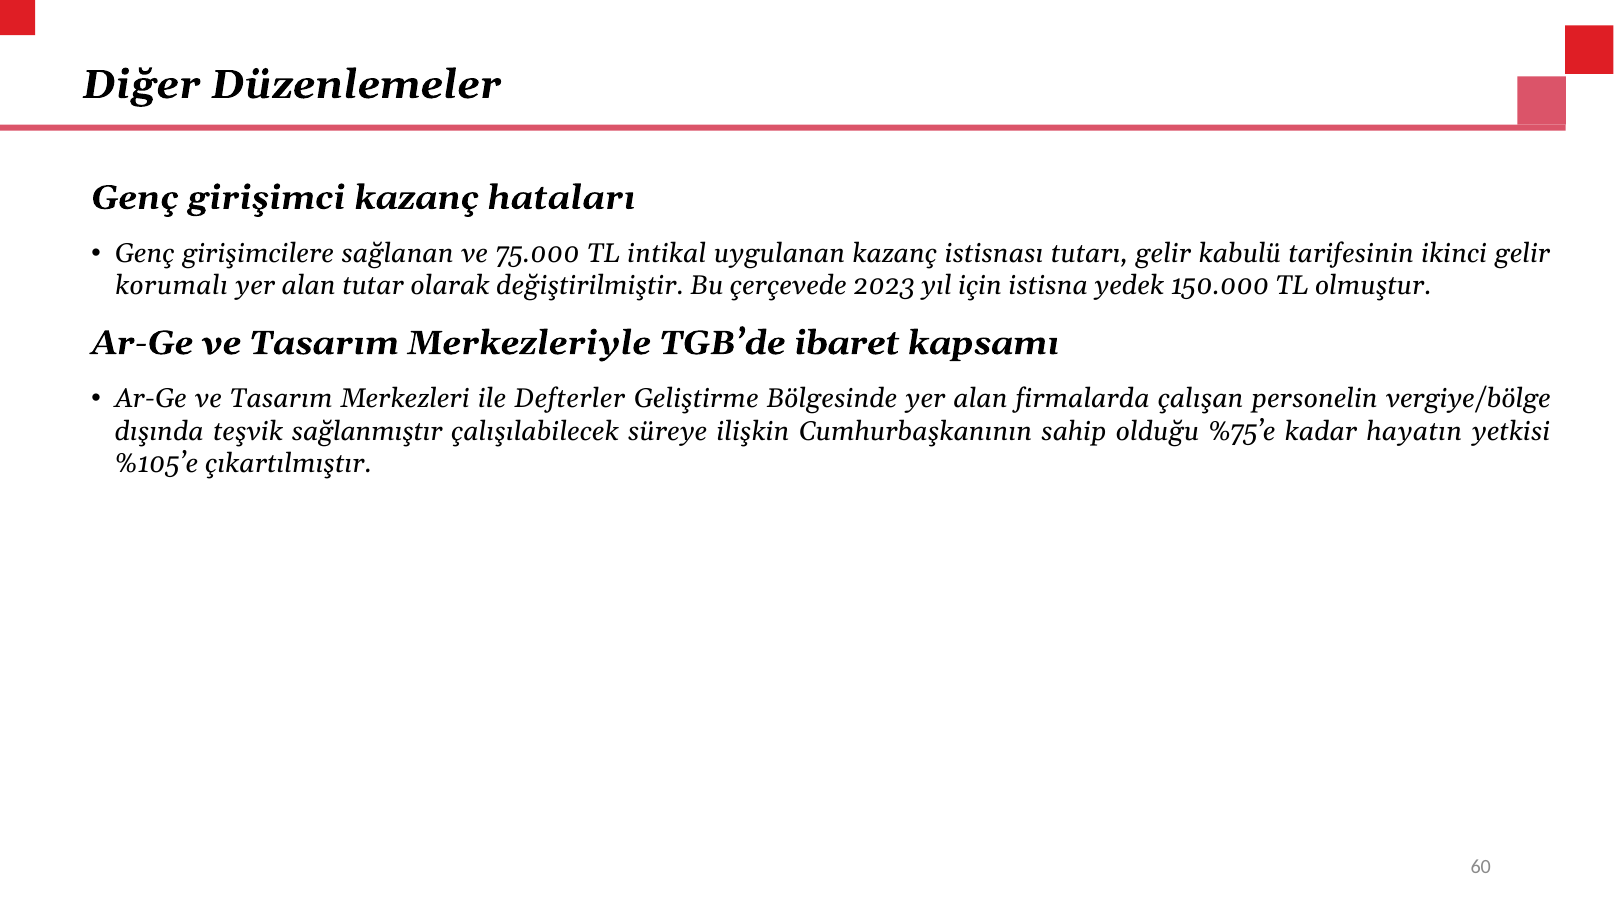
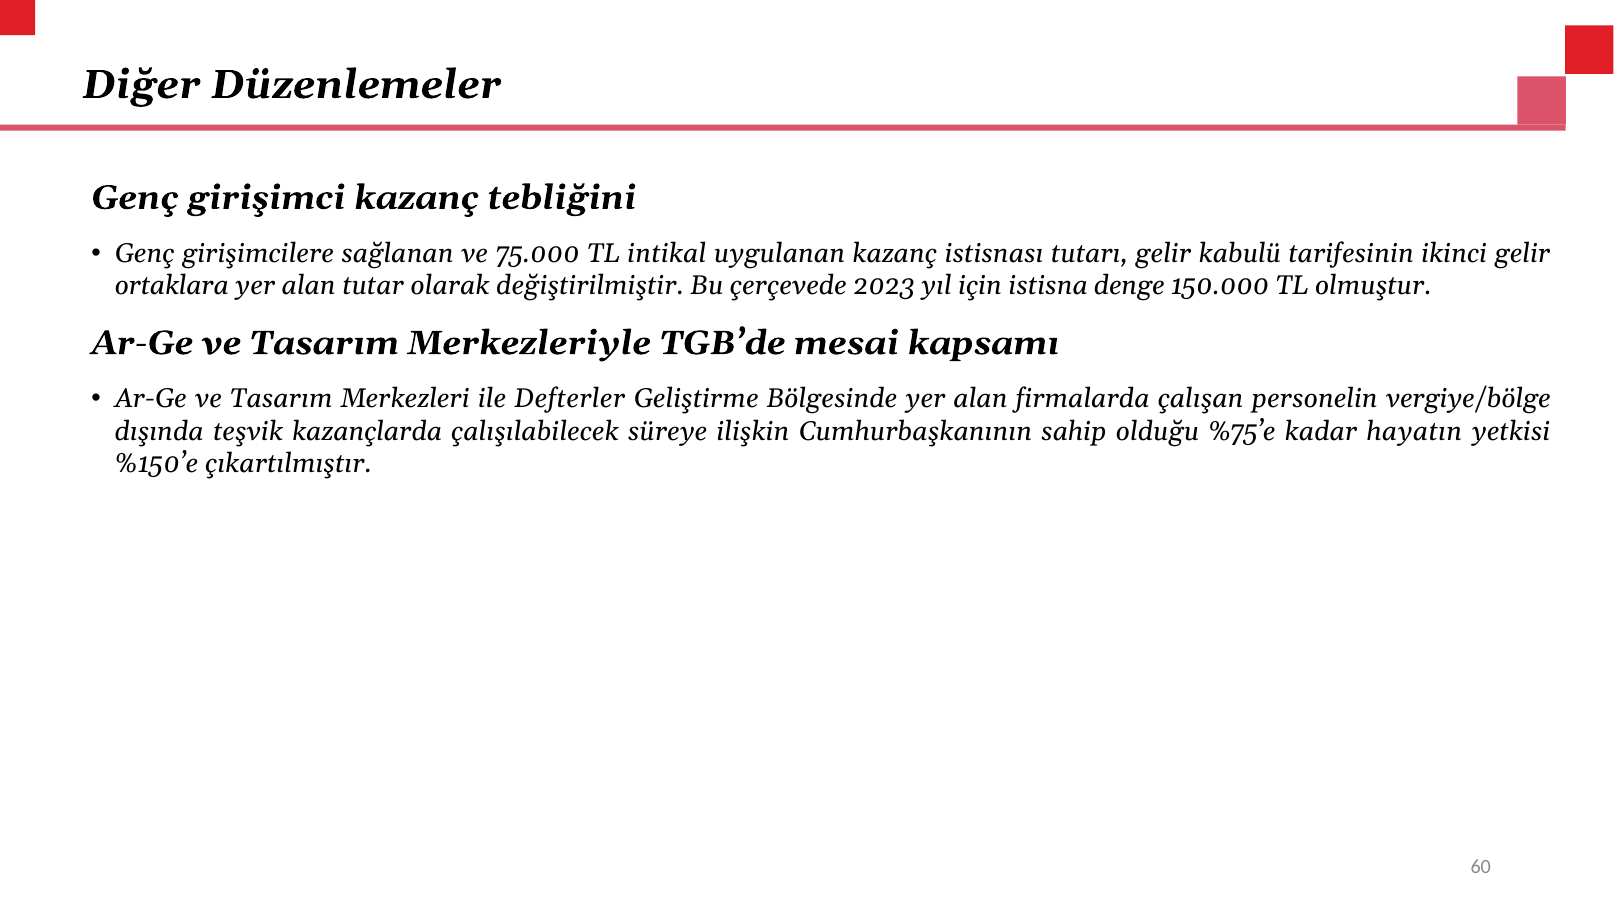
hataları: hataları -> tebliğini
korumalı: korumalı -> ortaklara
yedek: yedek -> denge
ibaret: ibaret -> mesai
sağlanmıştır: sağlanmıştır -> kazançlarda
%105’e: %105’e -> %150’e
